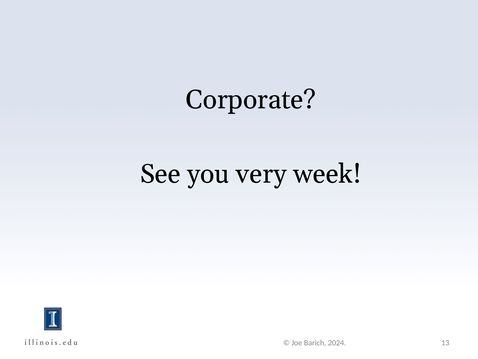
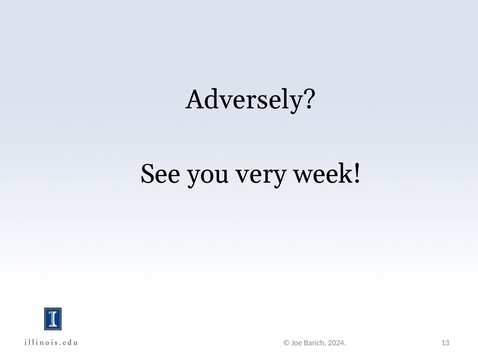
Corporate: Corporate -> Adversely
